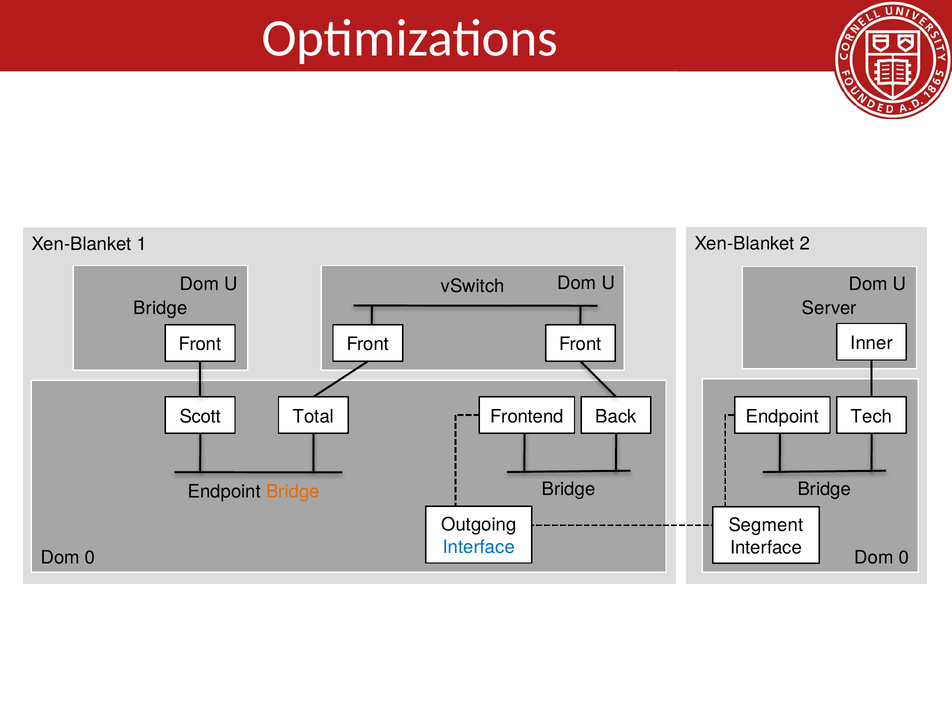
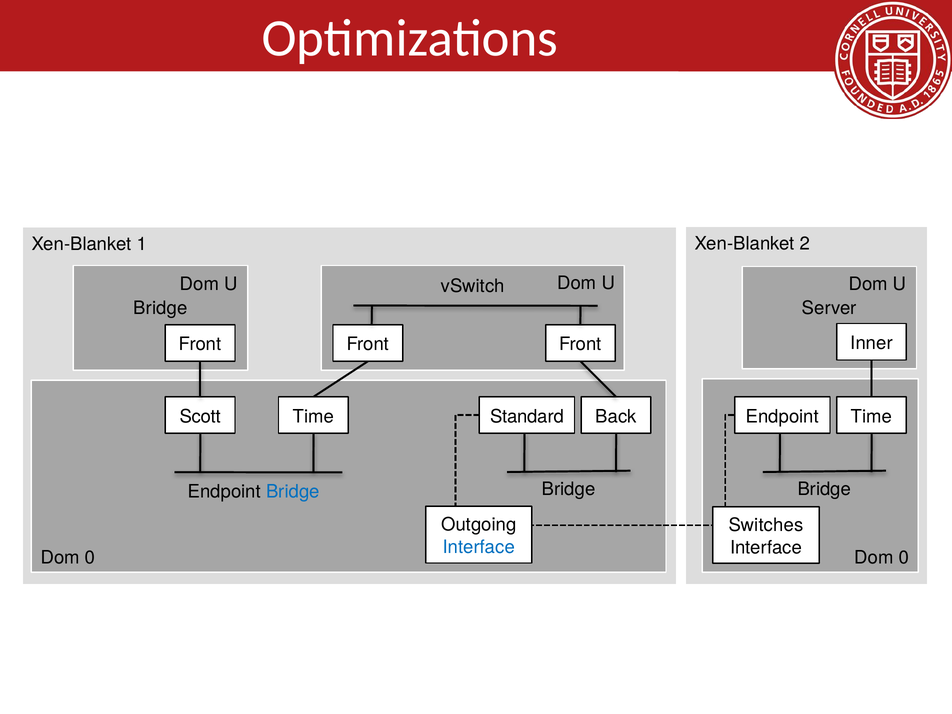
Total at (313, 416): Total -> Time
Frontend: Frontend -> Standard
Tech at (872, 416): Tech -> Time
Bridge at (293, 492) colour: orange -> blue
Segment: Segment -> Switches
